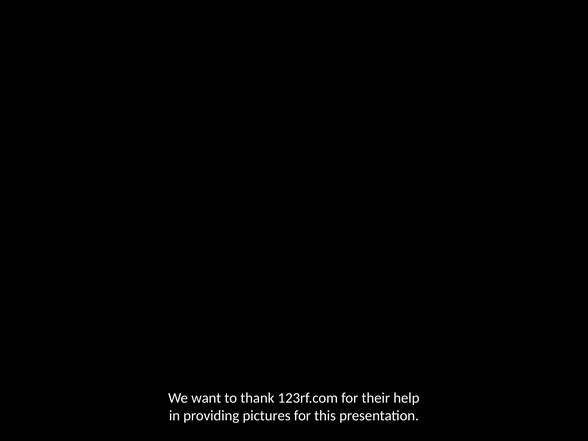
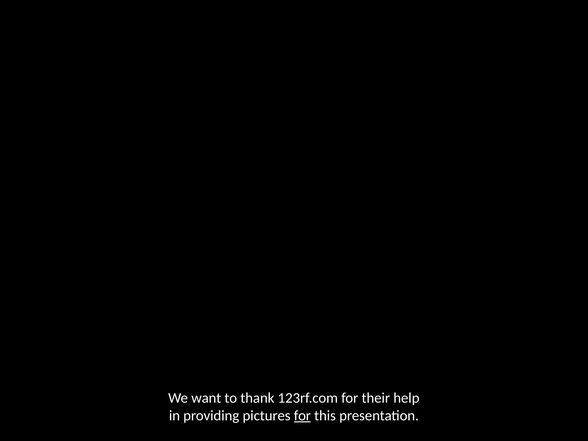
for at (302, 416) underline: none -> present
